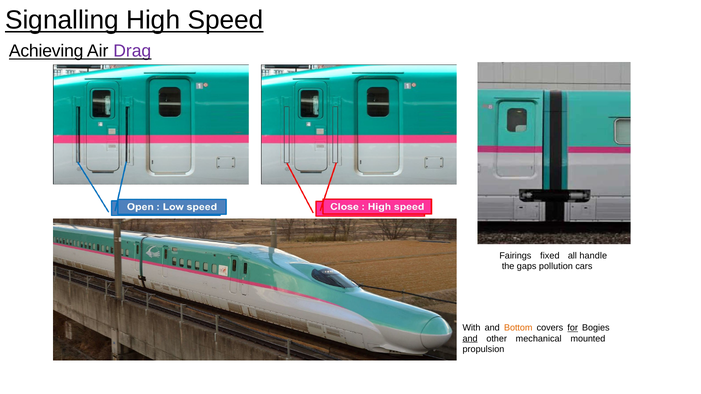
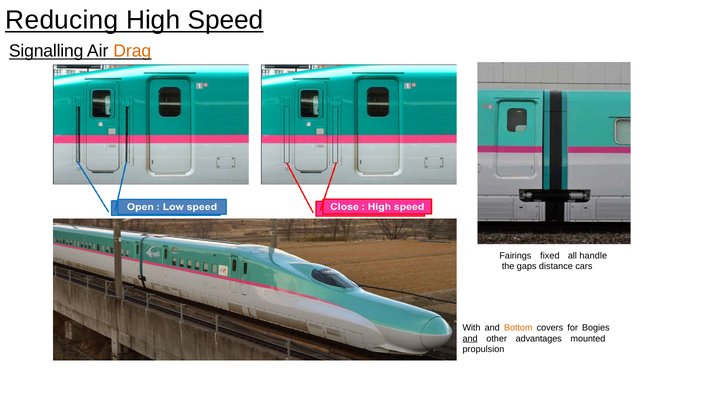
Signalling: Signalling -> Reducing
Achieving: Achieving -> Signalling
Drag colour: purple -> orange
pollution: pollution -> distance
for underline: present -> none
mechanical: mechanical -> advantages
